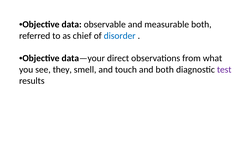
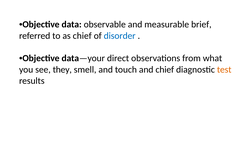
measurable both: both -> brief
and both: both -> chief
test colour: purple -> orange
